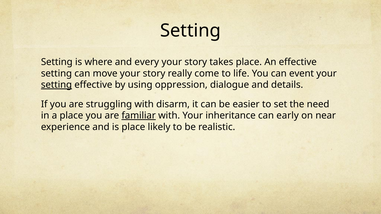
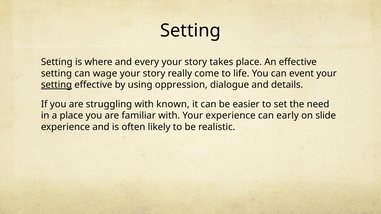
move: move -> wage
disarm: disarm -> known
familiar underline: present -> none
Your inheritance: inheritance -> experience
near: near -> slide
is place: place -> often
